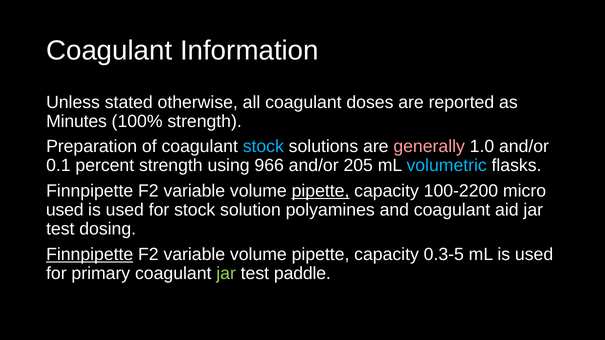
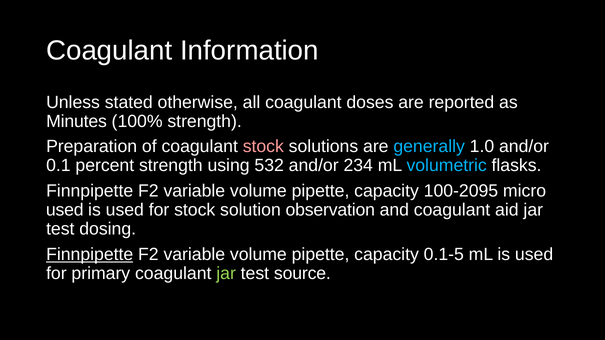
stock at (263, 147) colour: light blue -> pink
generally colour: pink -> light blue
966: 966 -> 532
205: 205 -> 234
pipette at (321, 191) underline: present -> none
100-2200: 100-2200 -> 100-2095
polyamines: polyamines -> observation
0.3-5: 0.3-5 -> 0.1-5
paddle: paddle -> source
